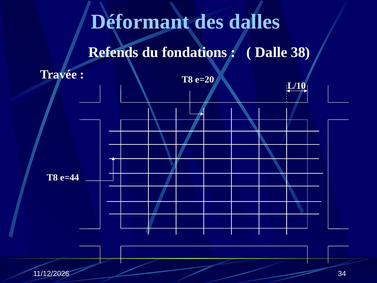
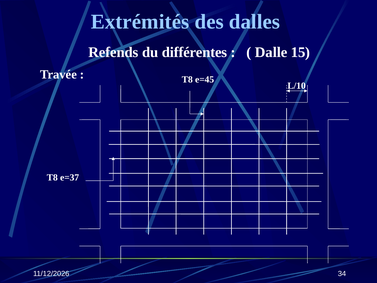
Déformant: Déformant -> Extrémités
fondations: fondations -> différentes
38: 38 -> 15
e=20: e=20 -> e=45
e=44: e=44 -> e=37
